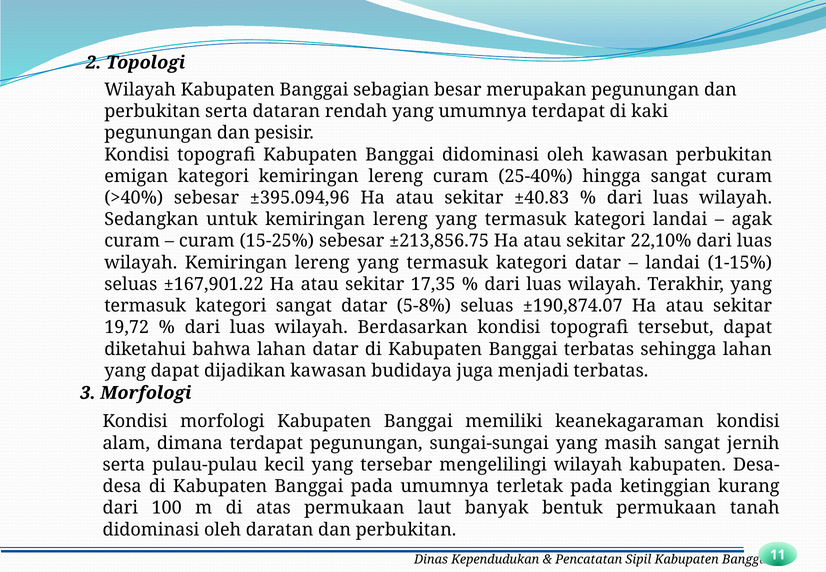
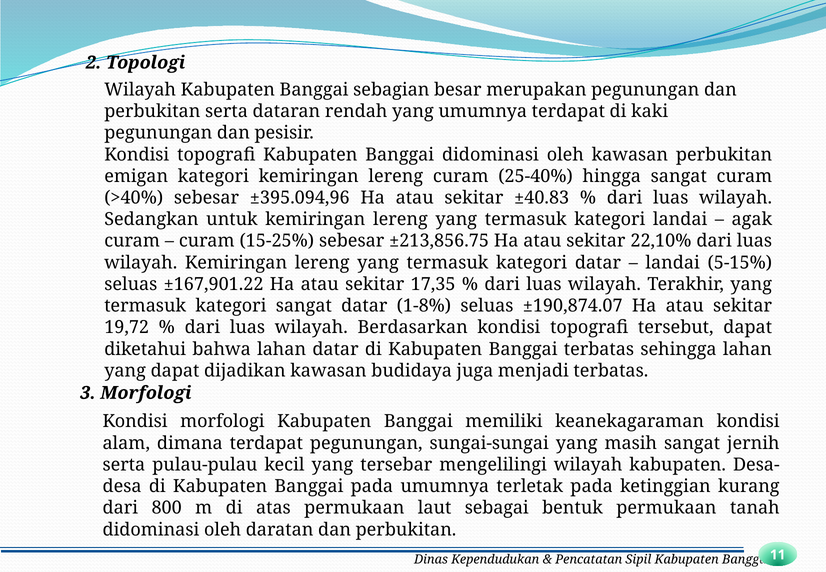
1-15%: 1-15% -> 5-15%
5-8%: 5-8% -> 1-8%
100: 100 -> 800
banyak: banyak -> sebagai
